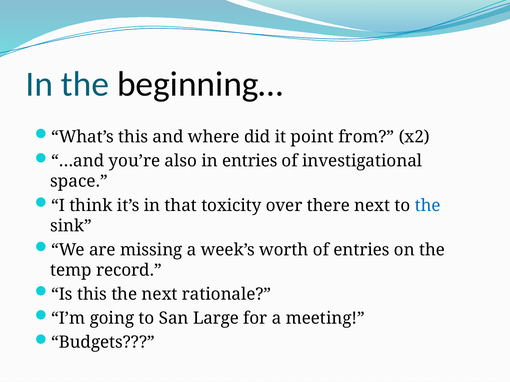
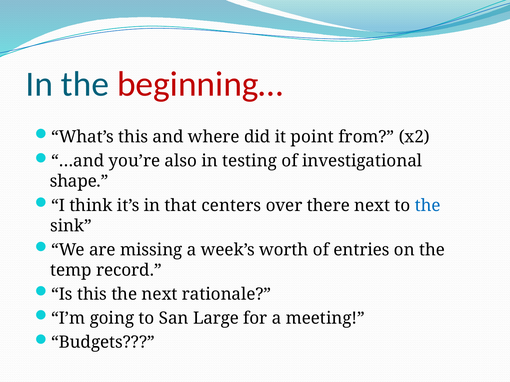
beginning… colour: black -> red
in entries: entries -> testing
space: space -> shape
toxicity: toxicity -> centers
